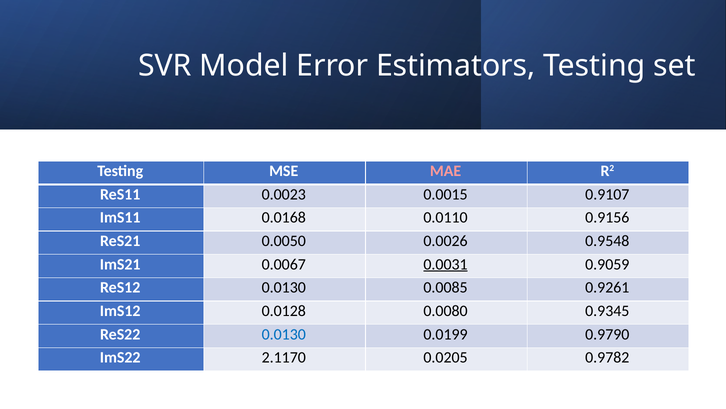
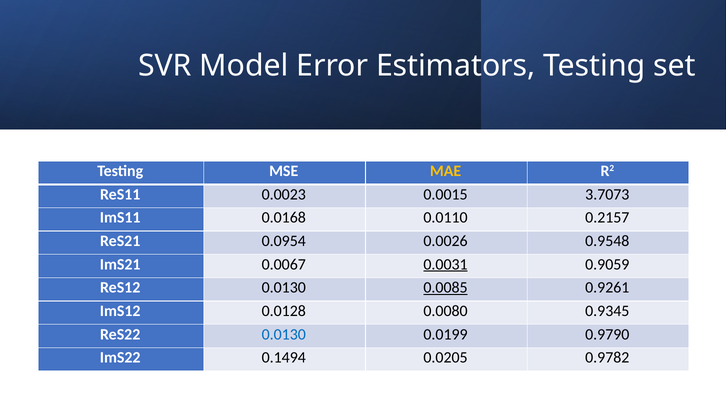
MAE colour: pink -> yellow
0.9107: 0.9107 -> 3.7073
0.9156: 0.9156 -> 0.2157
0.0050: 0.0050 -> 0.0954
0.0085 underline: none -> present
2.1170: 2.1170 -> 0.1494
